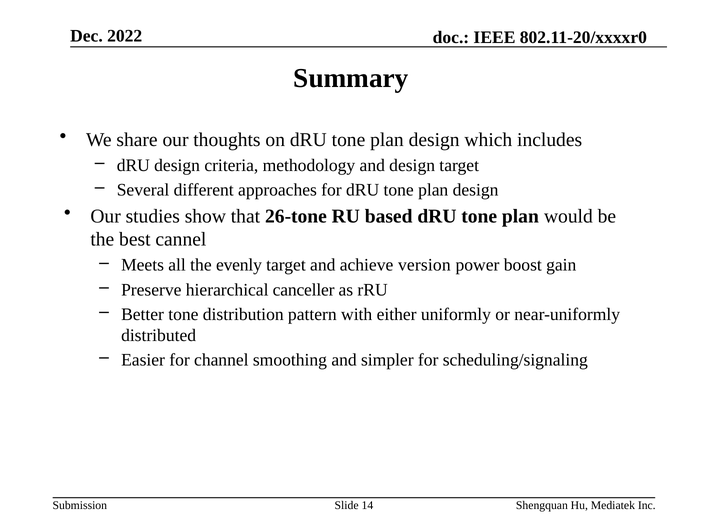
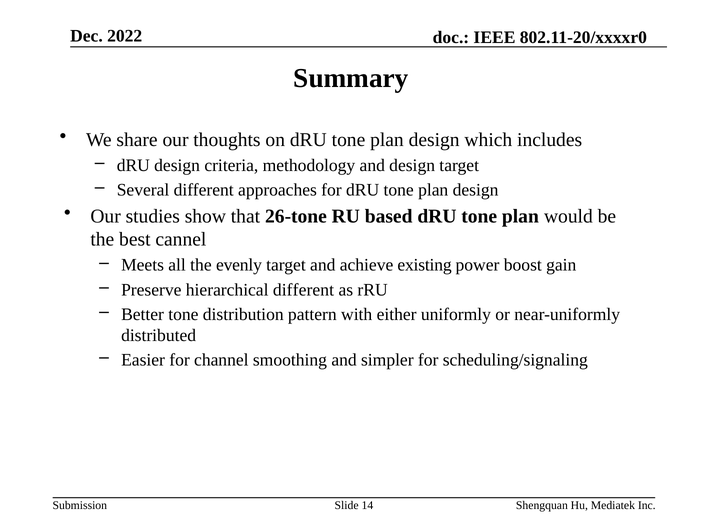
version: version -> existing
hierarchical canceller: canceller -> different
